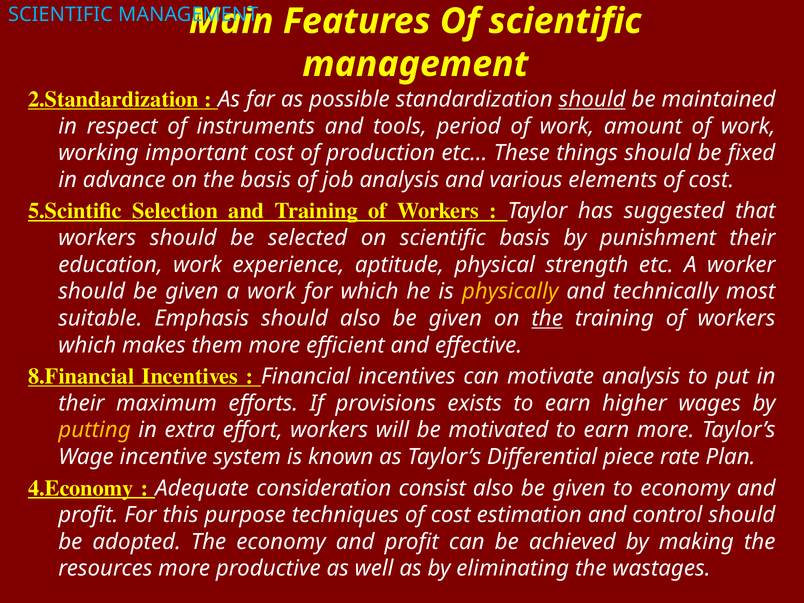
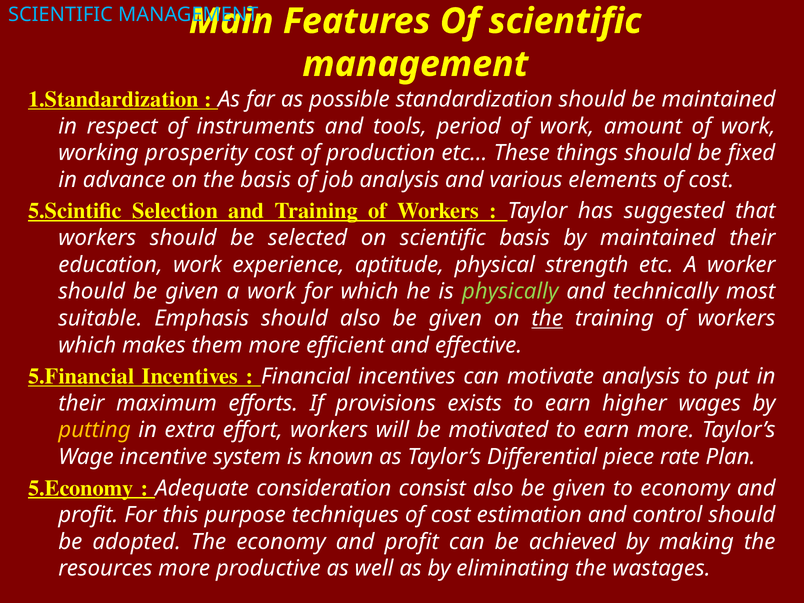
2.Standardization: 2.Standardization -> 1.Standardization
should at (592, 99) underline: present -> none
important: important -> prosperity
by punishment: punishment -> maintained
physically colour: yellow -> light green
8.Financial: 8.Financial -> 5.Financial
4.Economy: 4.Economy -> 5.Economy
